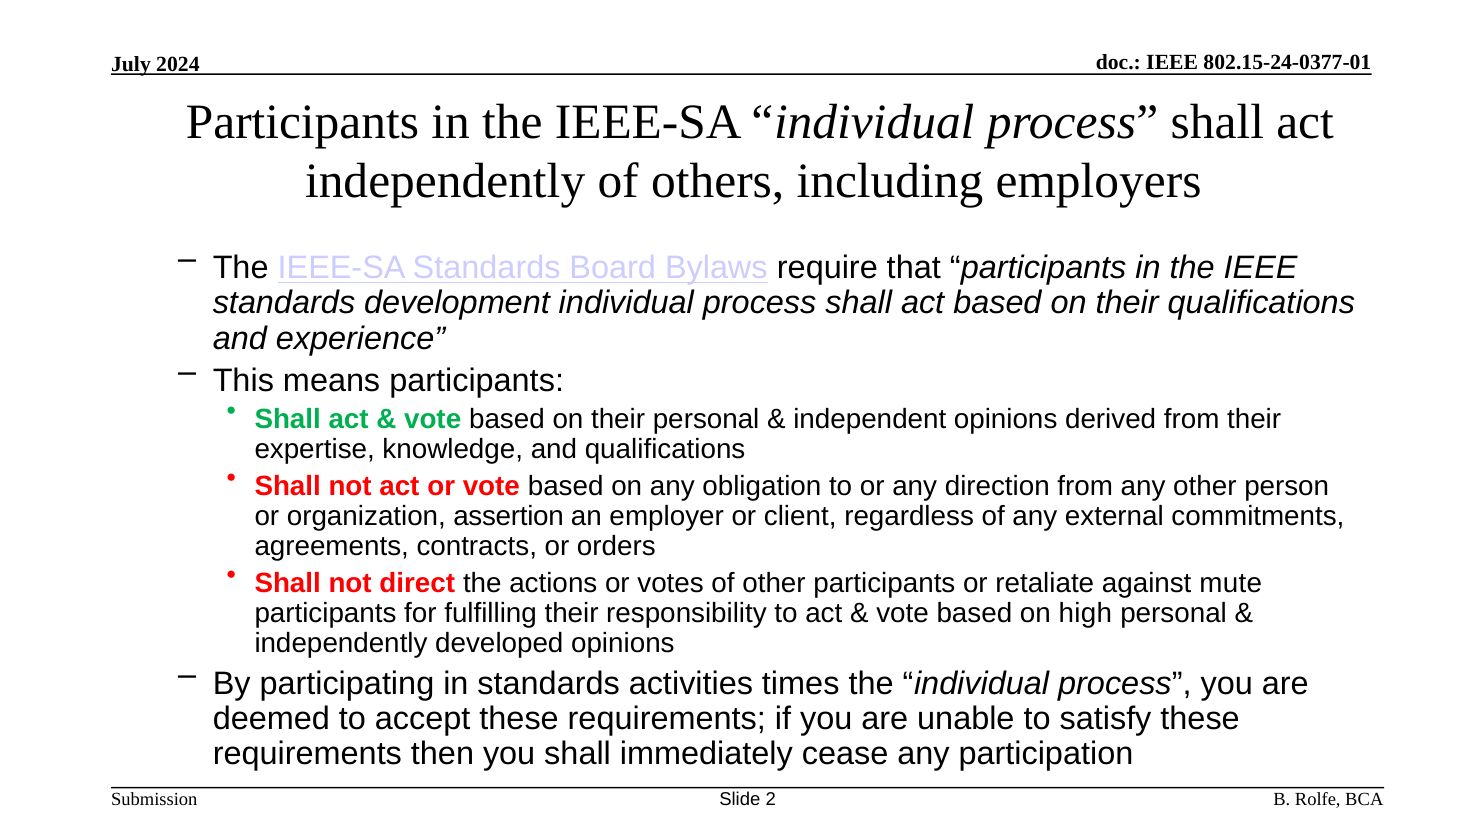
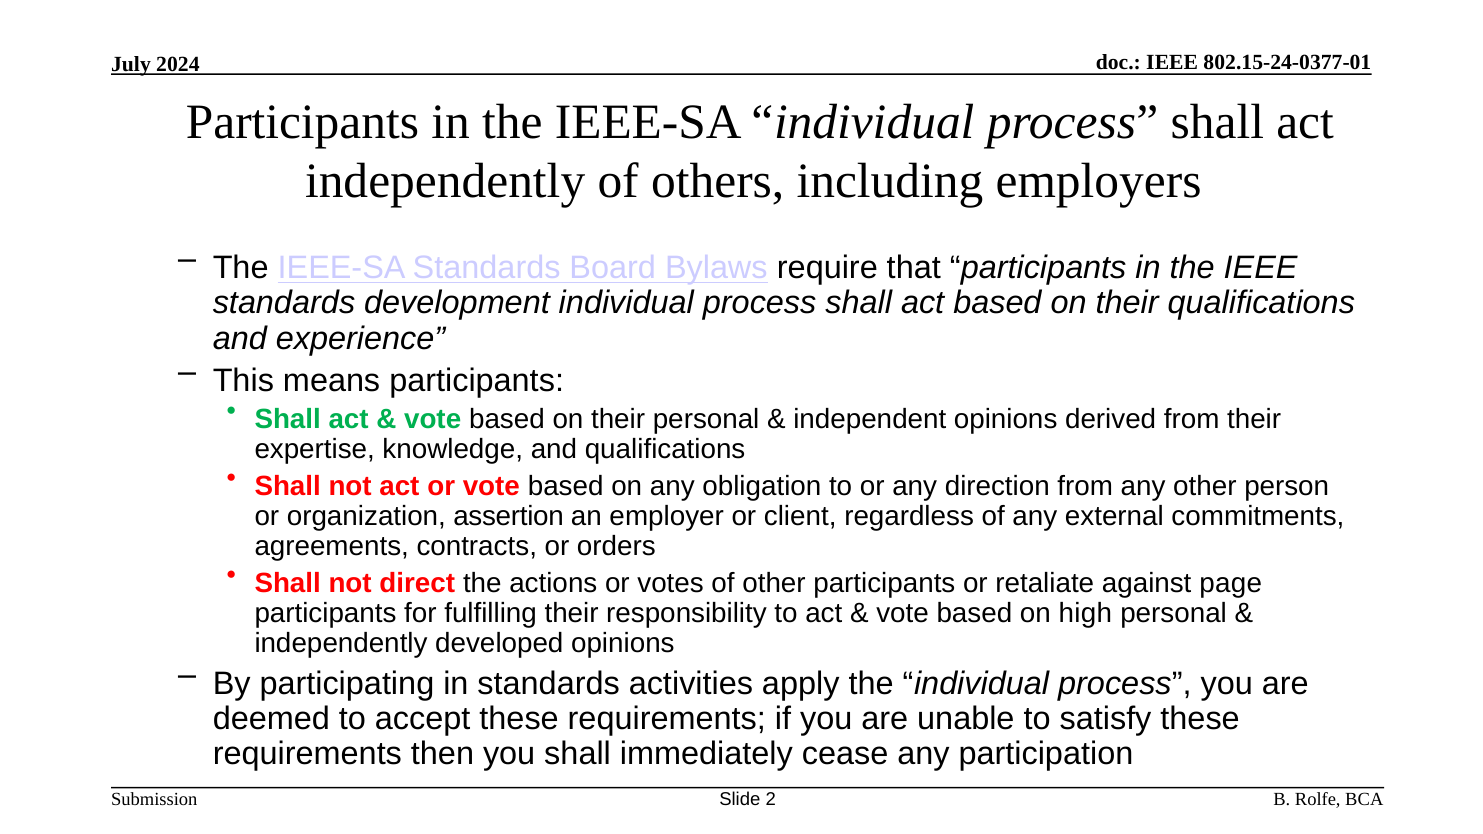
mute: mute -> page
times: times -> apply
